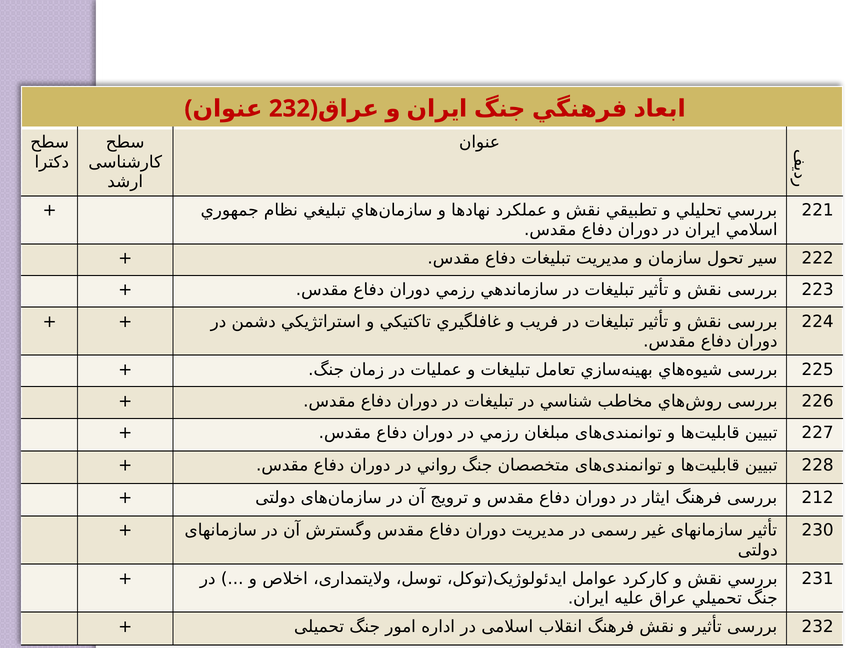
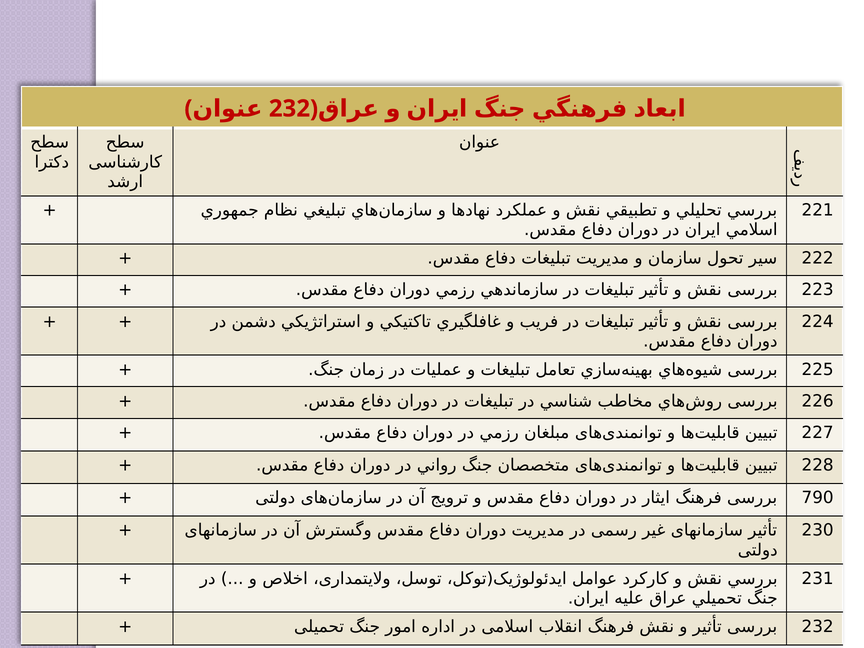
212: 212 -> 790
